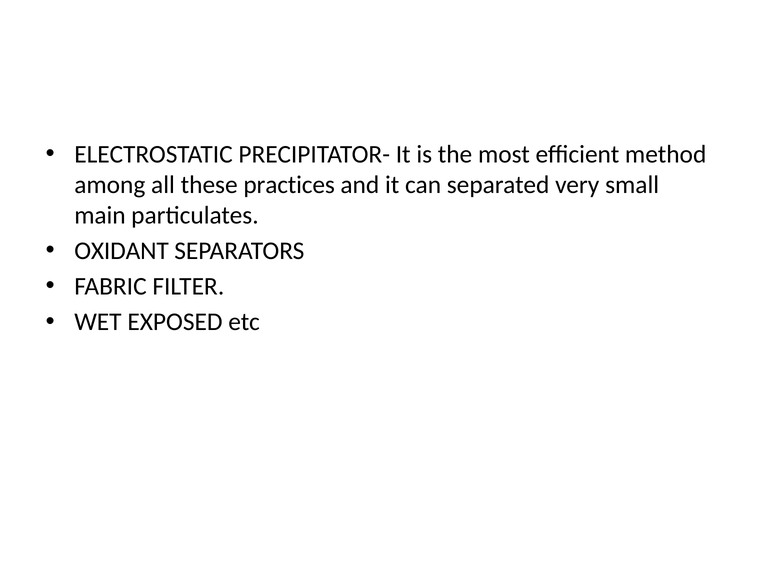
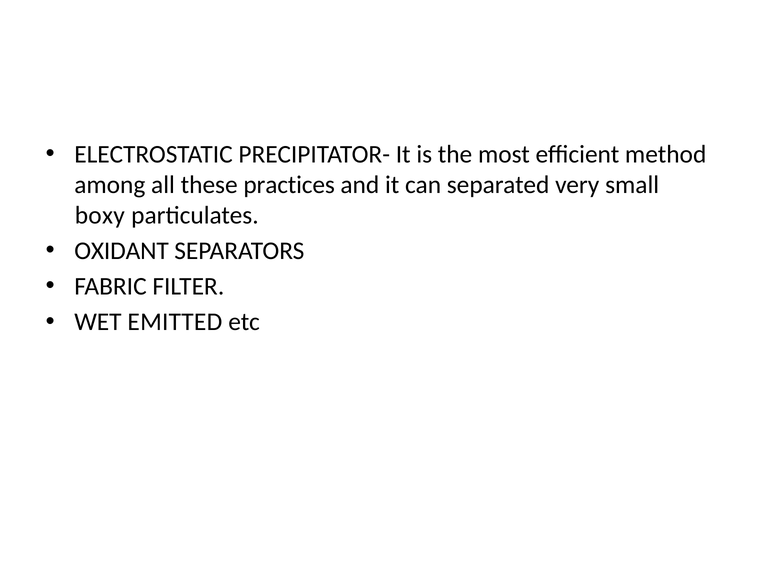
main: main -> boxy
EXPOSED: EXPOSED -> EMITTED
